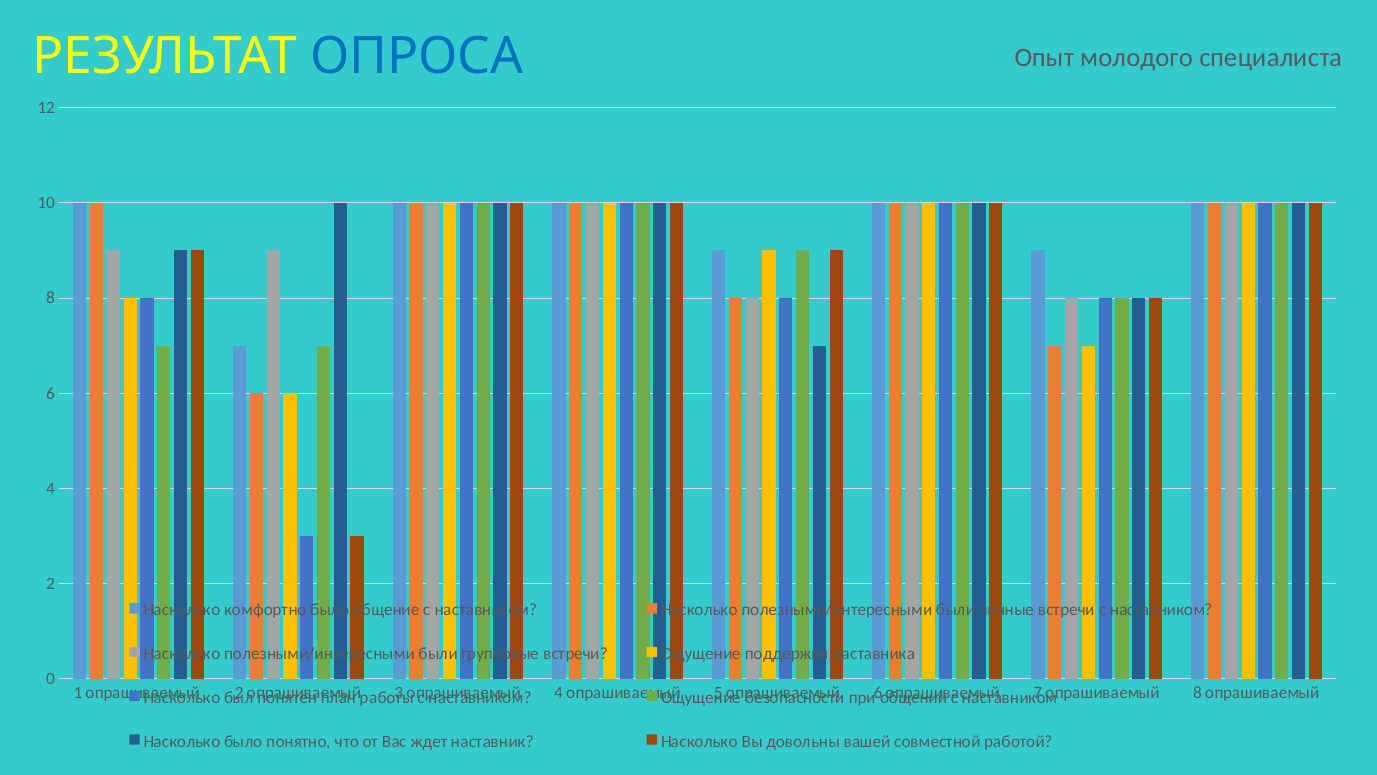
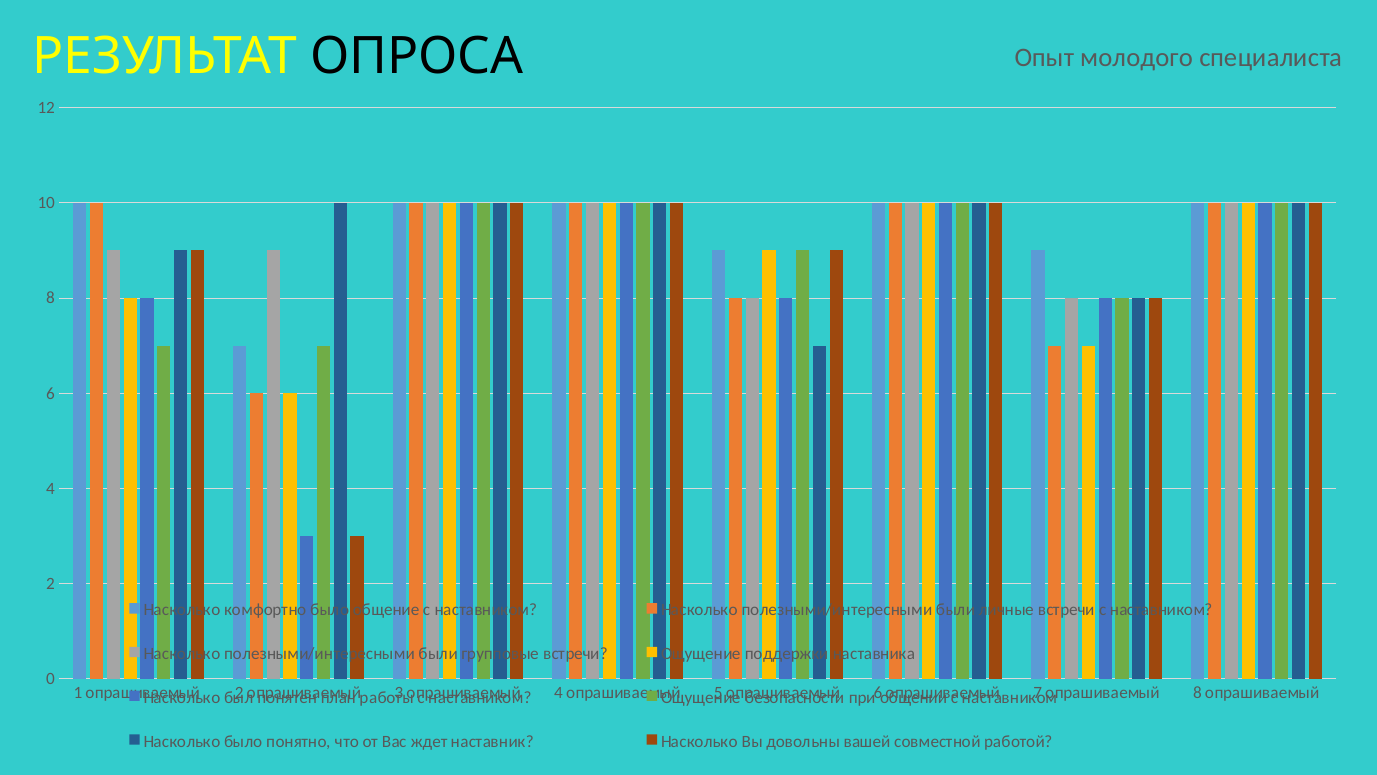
ОПРОСА colour: blue -> black
